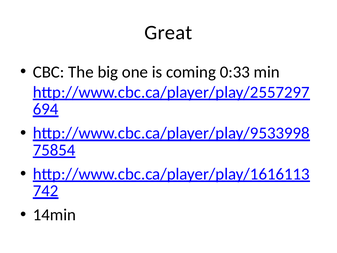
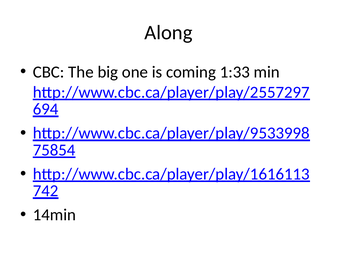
Great: Great -> Along
0:33: 0:33 -> 1:33
